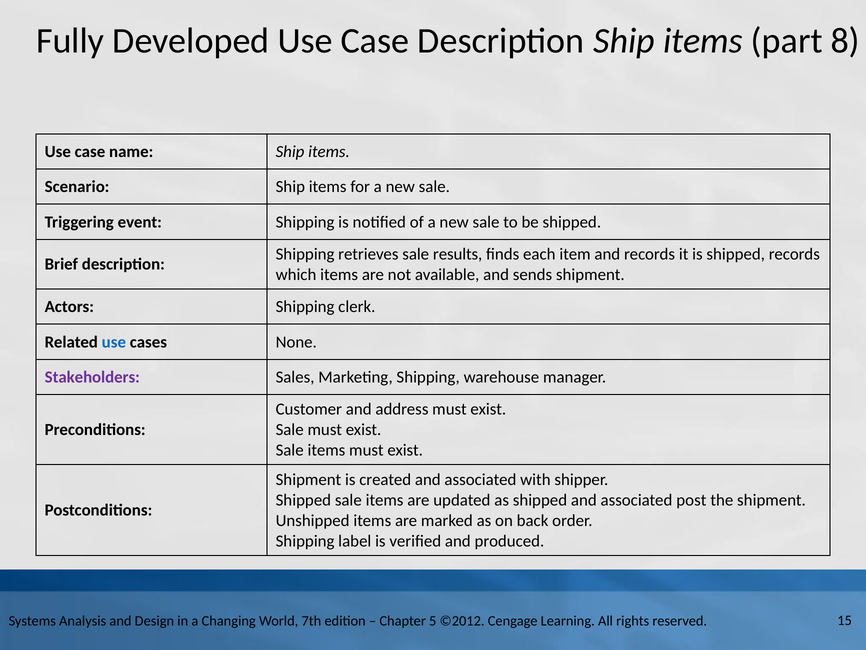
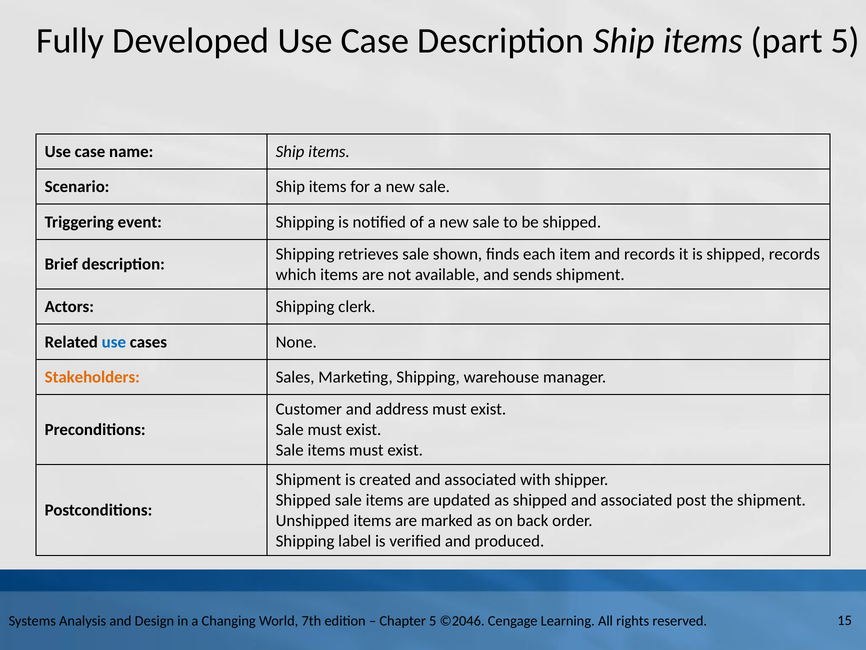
part 8: 8 -> 5
results: results -> shown
Stakeholders colour: purple -> orange
©2012: ©2012 -> ©2046
